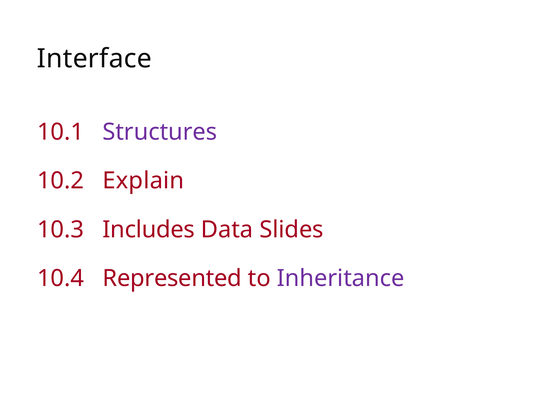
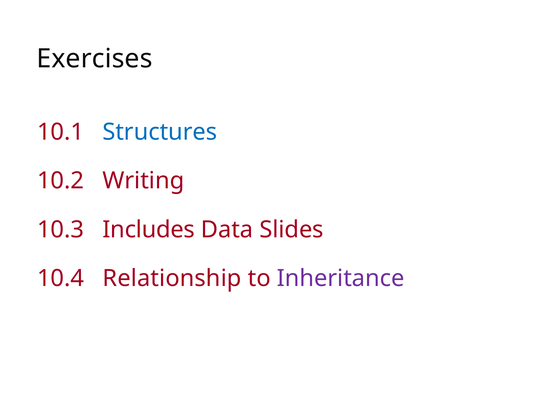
Interface: Interface -> Exercises
Structures colour: purple -> blue
Explain: Explain -> Writing
Represented: Represented -> Relationship
